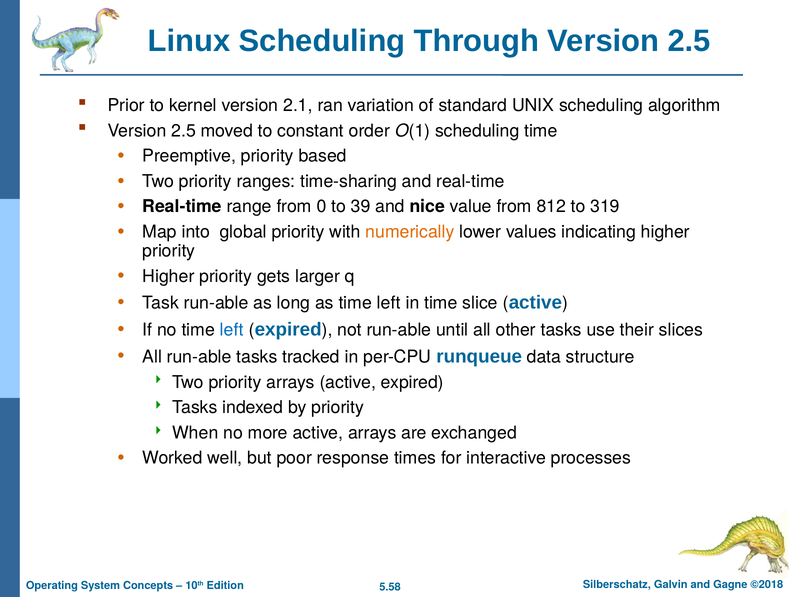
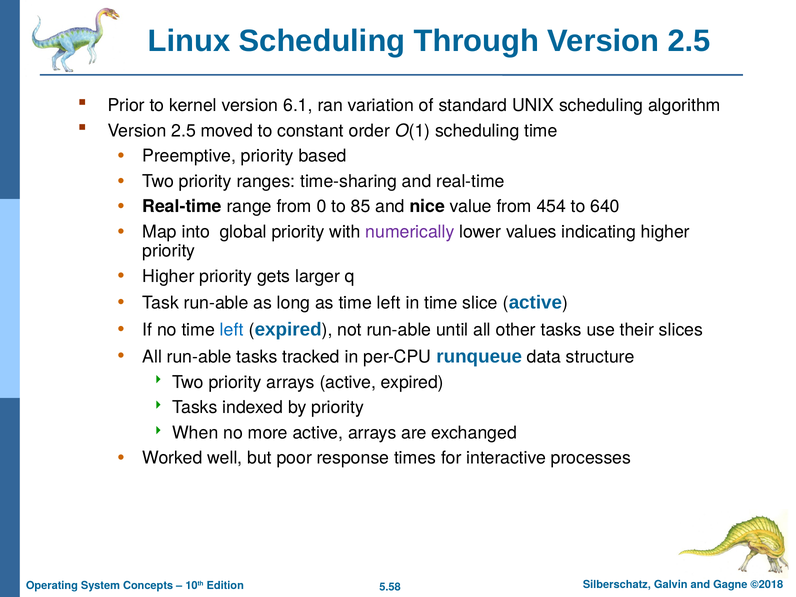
2.1: 2.1 -> 6.1
39: 39 -> 85
812: 812 -> 454
319: 319 -> 640
numerically colour: orange -> purple
